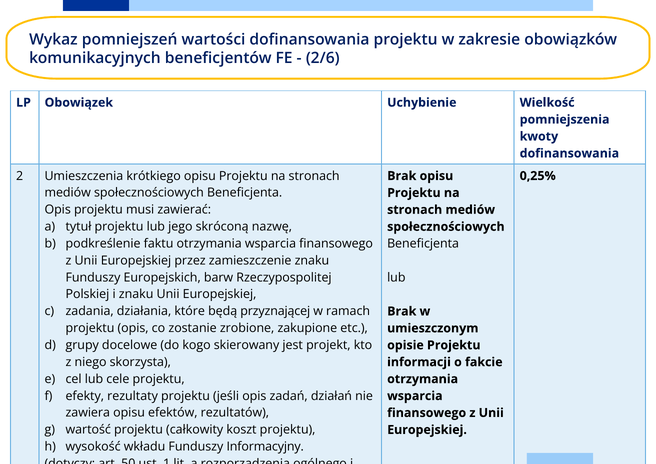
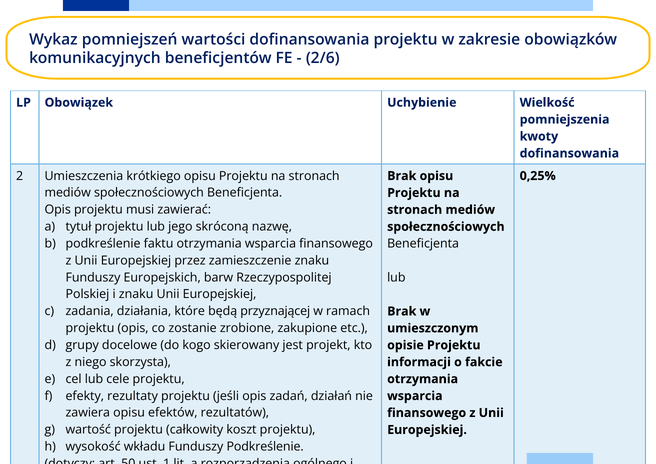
Funduszy Informacyjny: Informacyjny -> Podkreślenie
